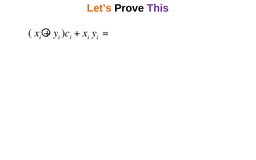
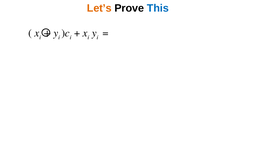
This colour: purple -> blue
